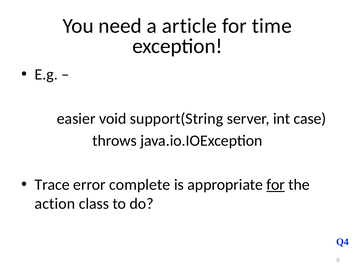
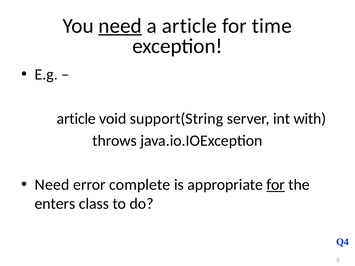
need at (120, 26) underline: none -> present
easier at (76, 119): easier -> article
case: case -> with
Trace at (52, 185): Trace -> Need
action: action -> enters
